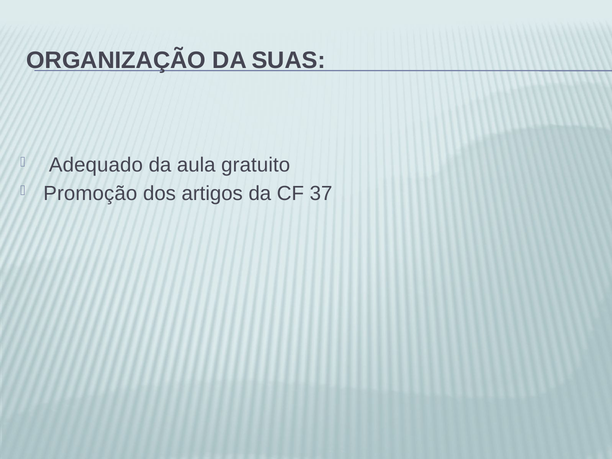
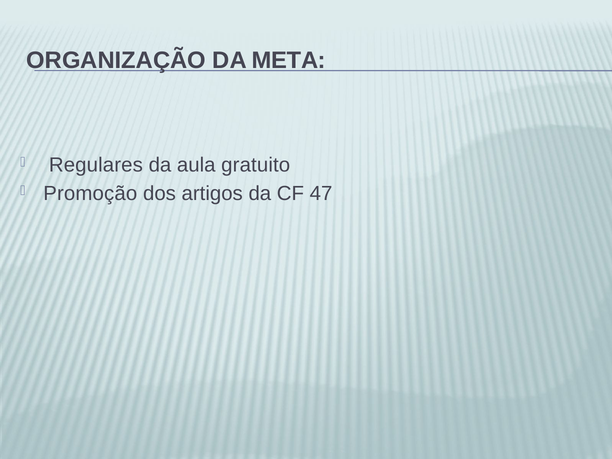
SUAS: SUAS -> META
Adequado: Adequado -> Regulares
37: 37 -> 47
